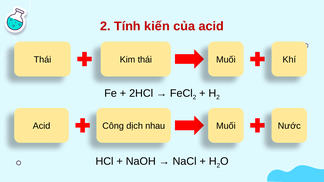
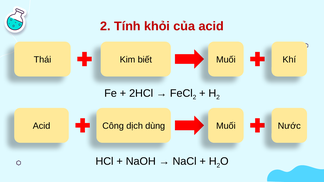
kiến: kiến -> khỏi
Kim thái: thái -> biết
nhau: nhau -> dùng
